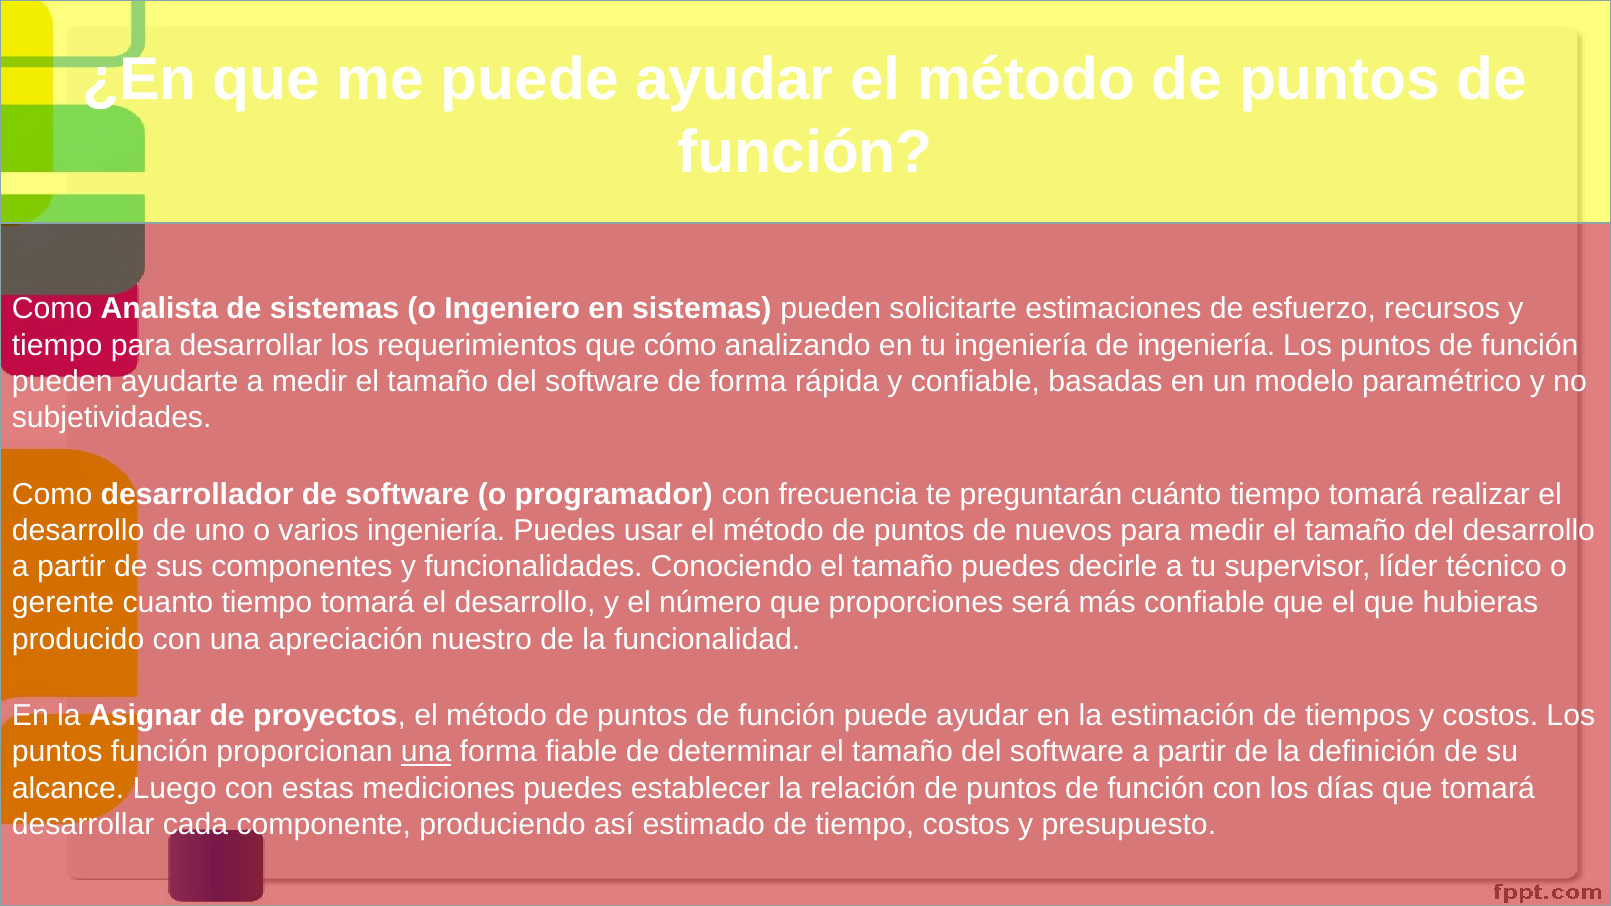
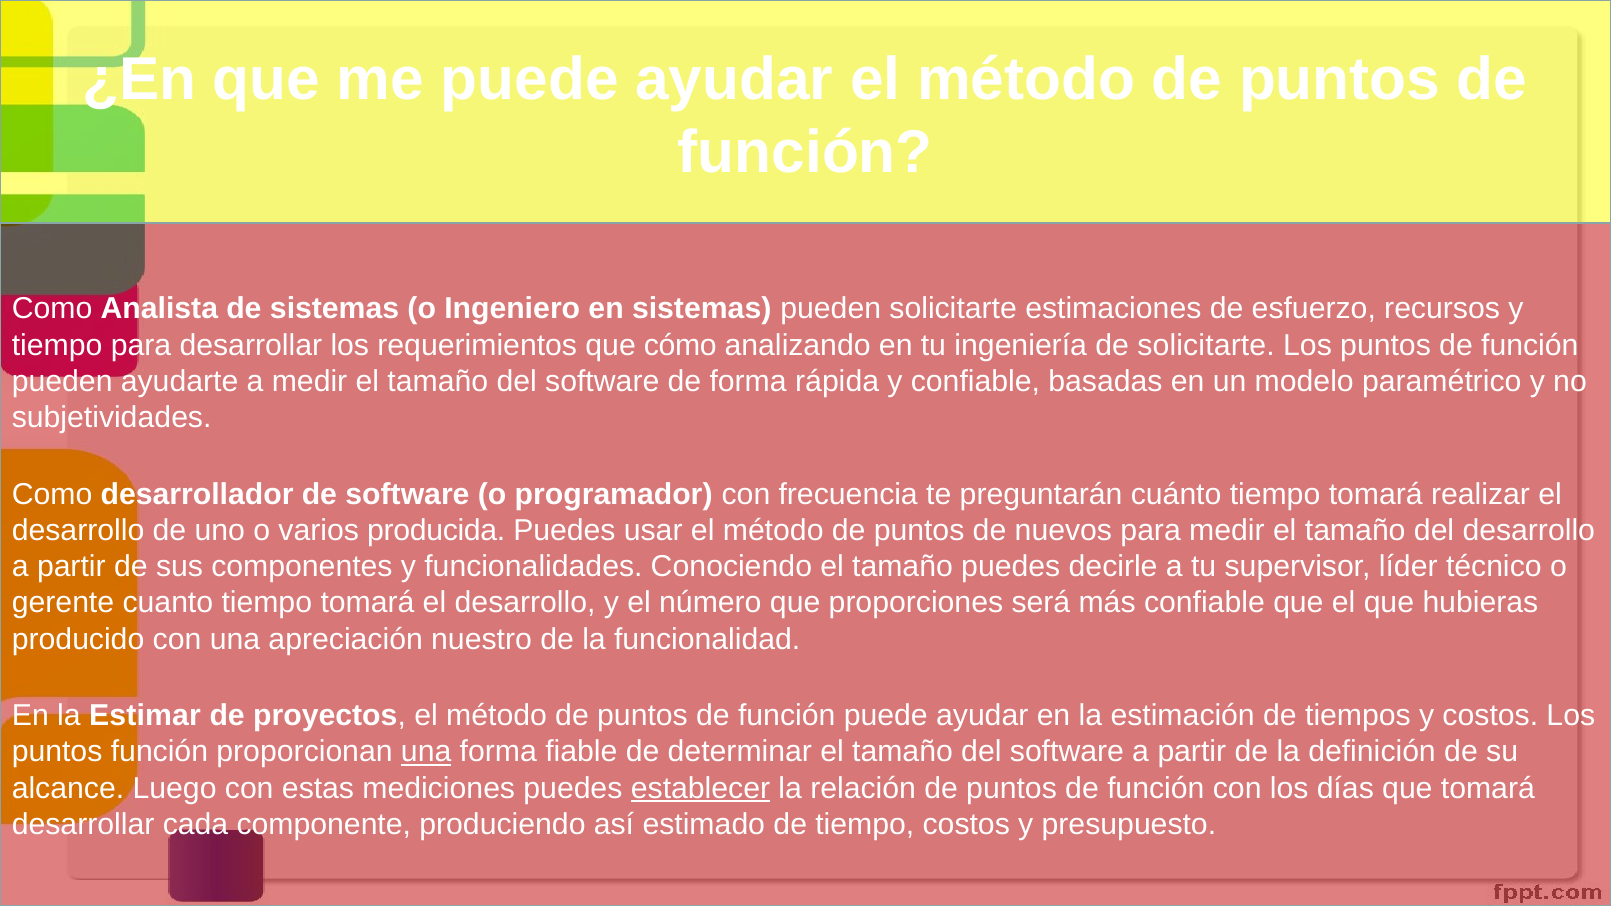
de ingeniería: ingeniería -> solicitarte
varios ingeniería: ingeniería -> producida
Asignar: Asignar -> Estimar
establecer underline: none -> present
